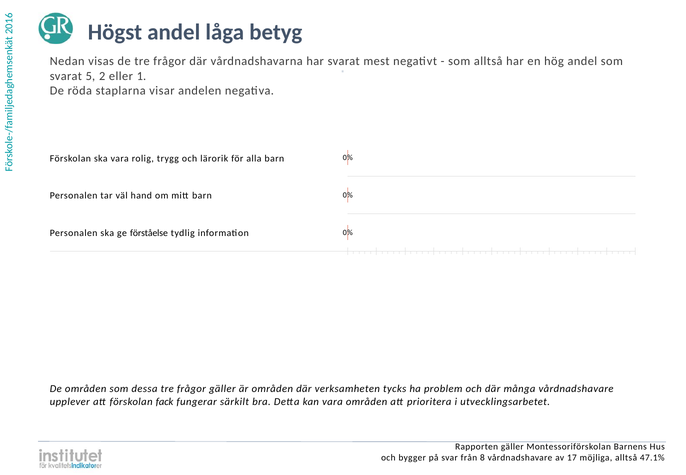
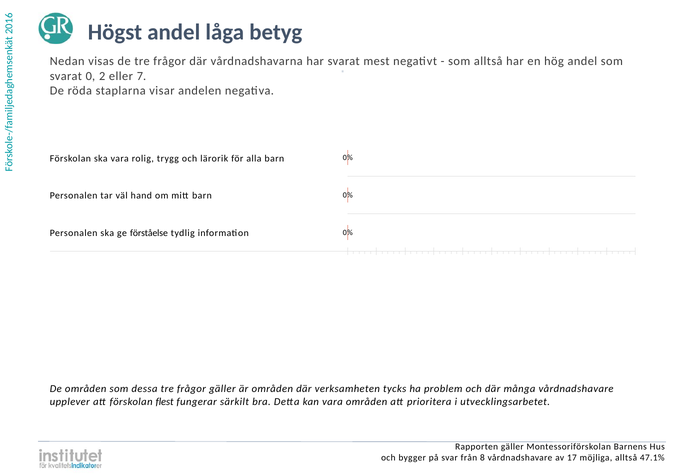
svarat 5: 5 -> 0
eller 1: 1 -> 7
fack: fack -> flest
